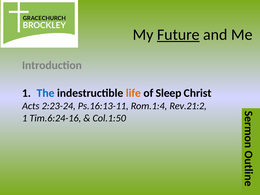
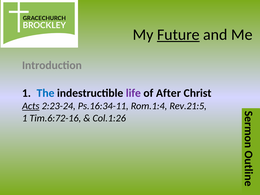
life colour: orange -> purple
Sleep: Sleep -> After
Acts underline: none -> present
Ps.16:13-11: Ps.16:13-11 -> Ps.16:34-11
Rev.21:2: Rev.21:2 -> Rev.21:5
Tim.6:24-16: Tim.6:24-16 -> Tim.6:72-16
Col.1:50: Col.1:50 -> Col.1:26
